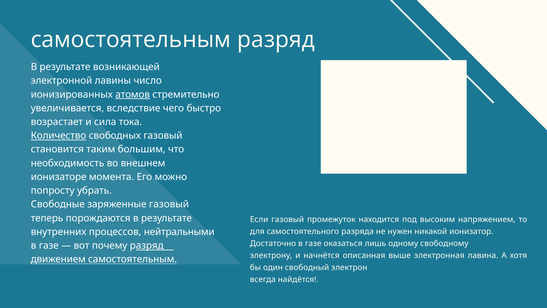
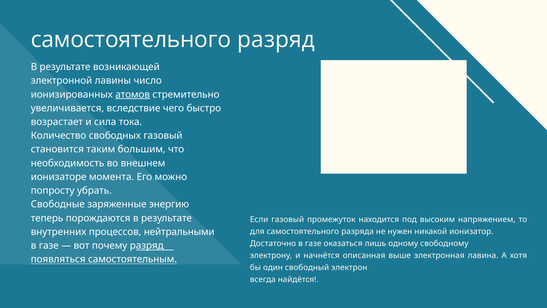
самостоятельным at (131, 40): самостоятельным -> самостоятельного
Количество underline: present -> none
заряженные газовый: газовый -> энергию
движением: движением -> появляться
